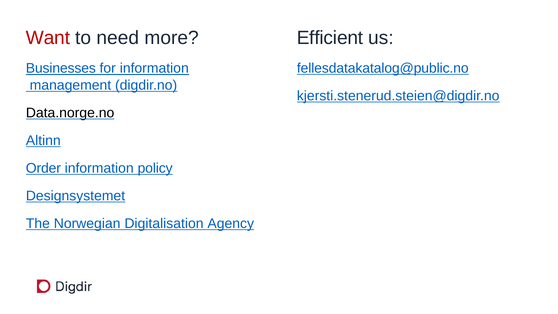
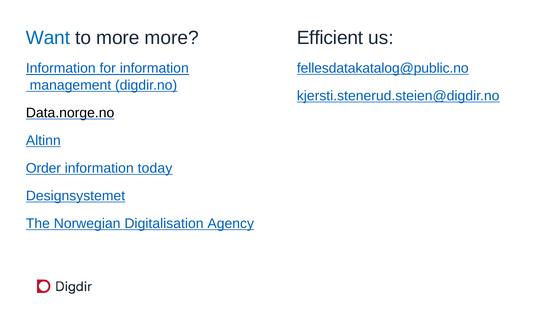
Want colour: red -> blue
to need: need -> more
Businesses at (61, 68): Businesses -> Information
policy: policy -> today
